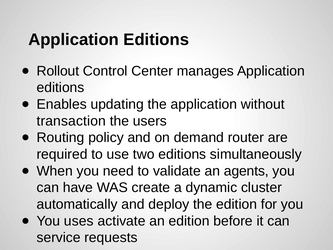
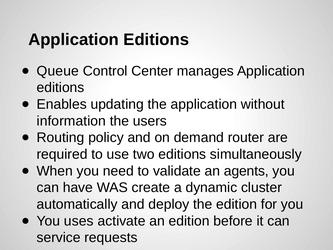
Rollout: Rollout -> Queue
transaction: transaction -> information
